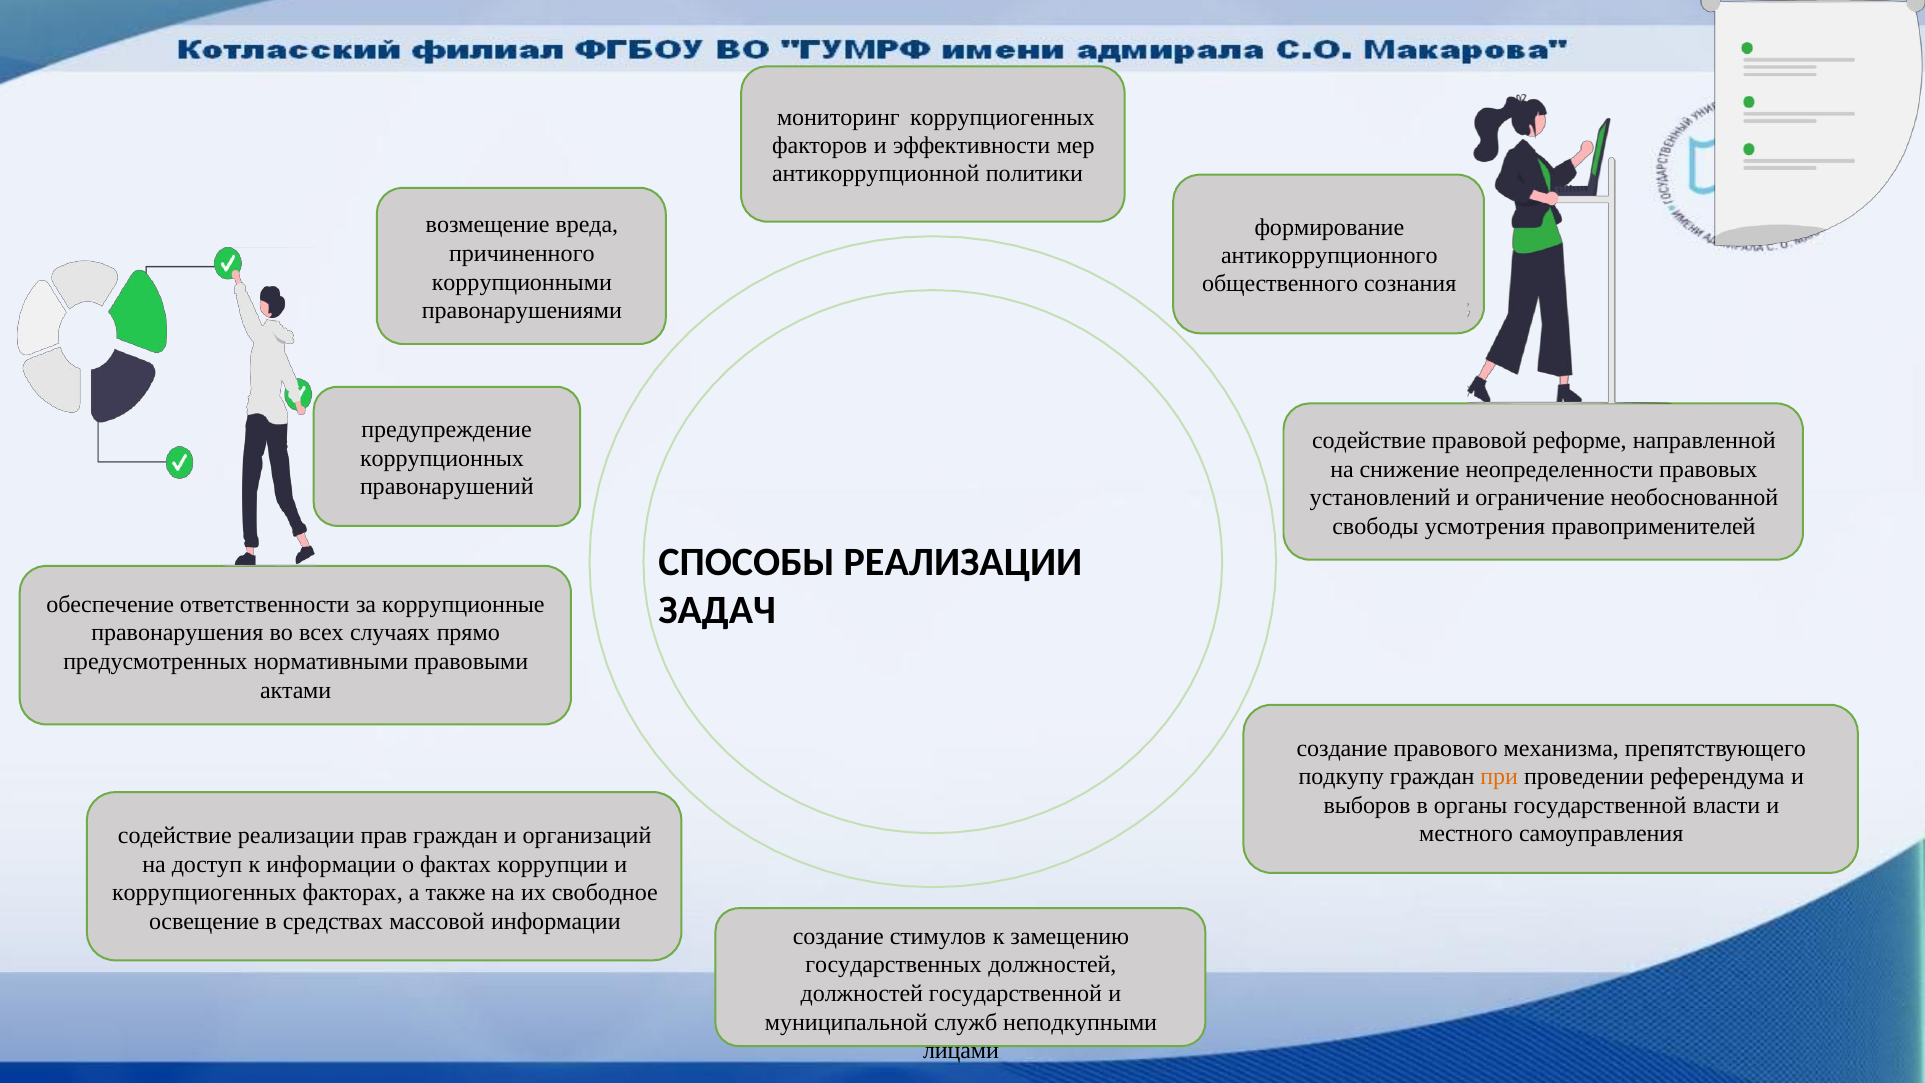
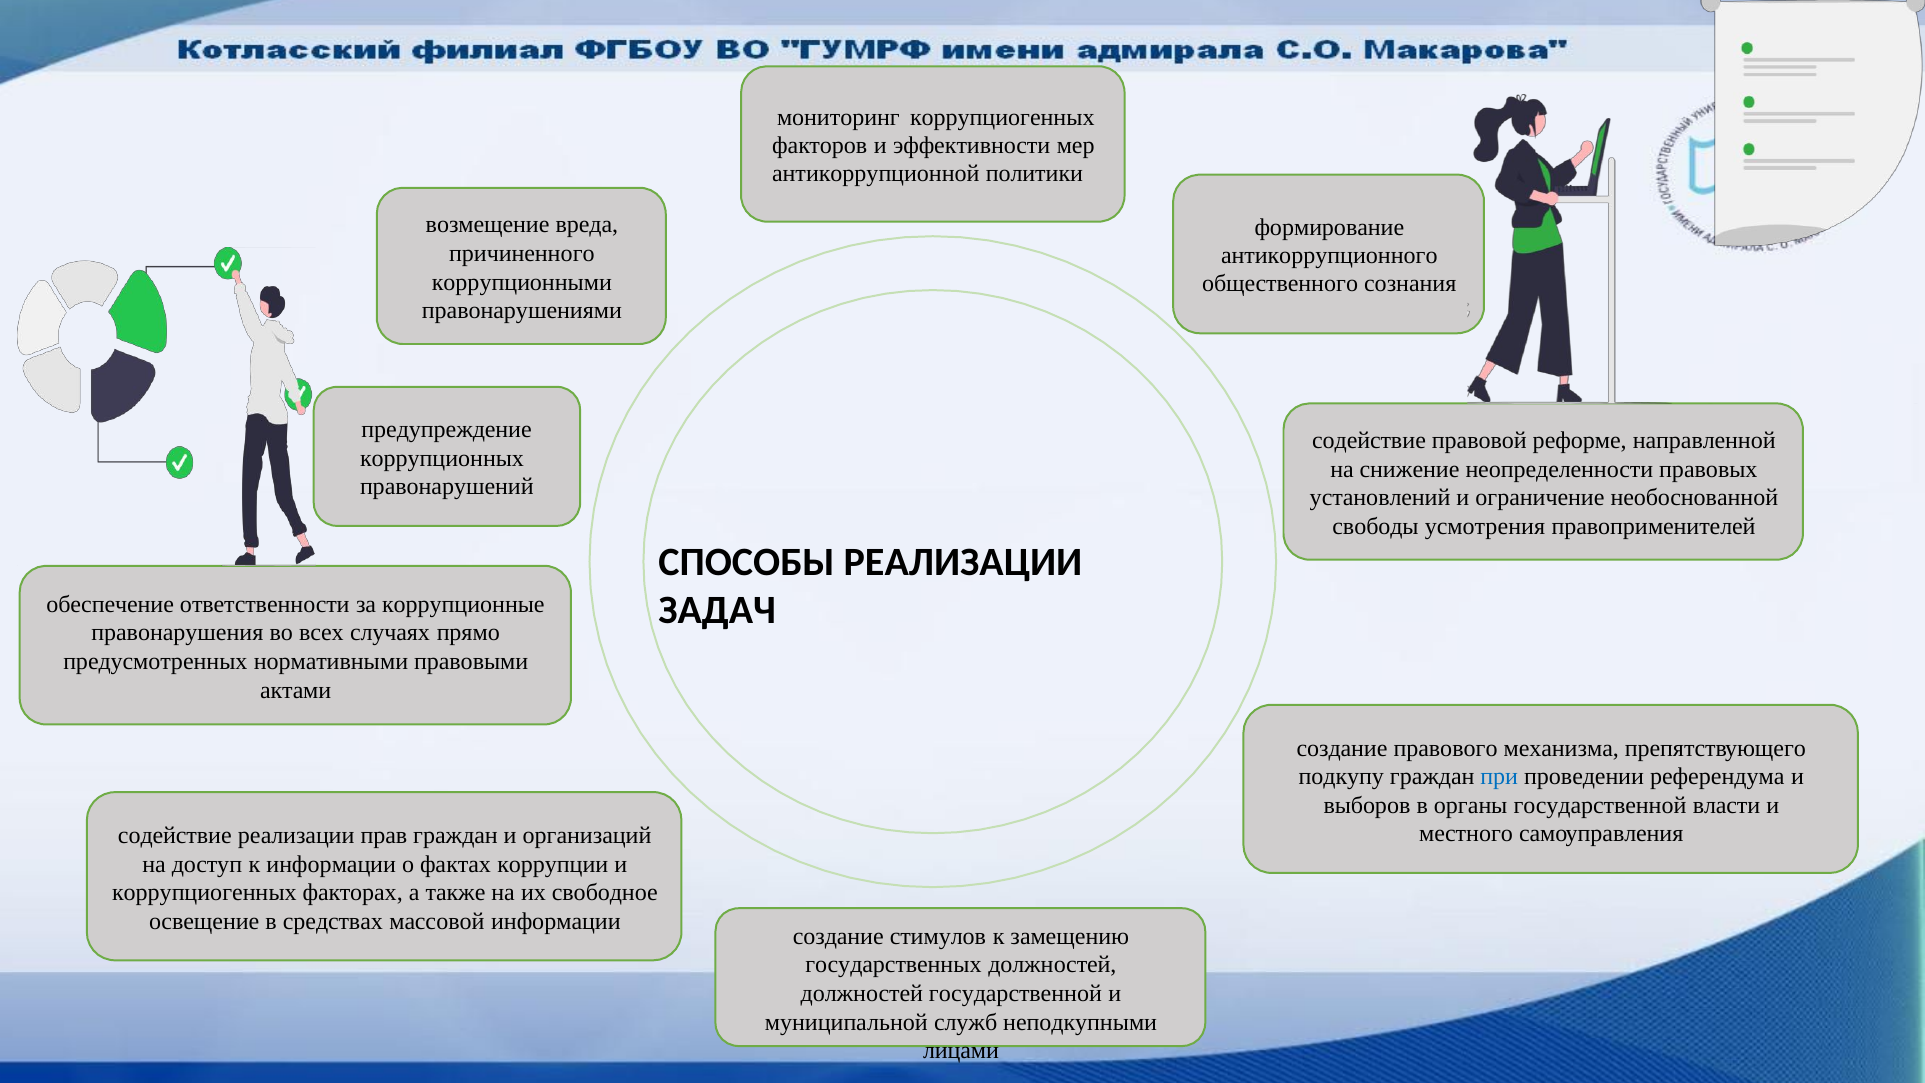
при colour: orange -> blue
